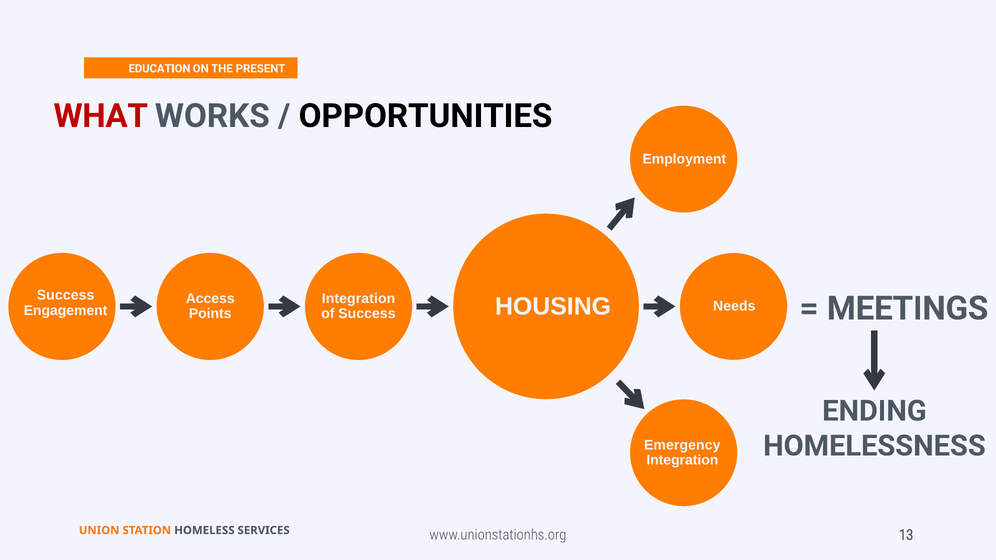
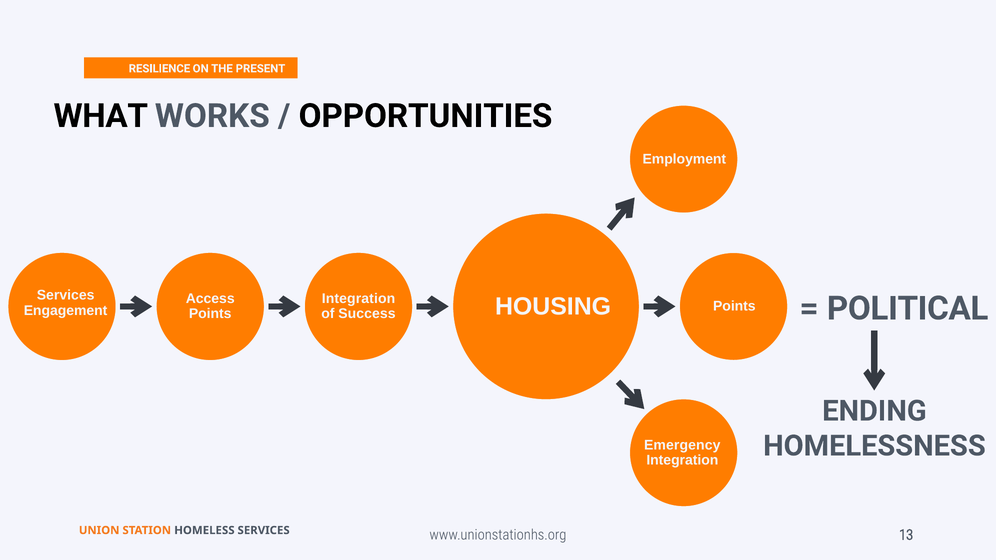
EDUCATION: EDUCATION -> RESILIENCE
WHAT colour: red -> black
Success at (66, 295): Success -> Services
Needs at (734, 306): Needs -> Points
MEETINGS: MEETINGS -> POLITICAL
